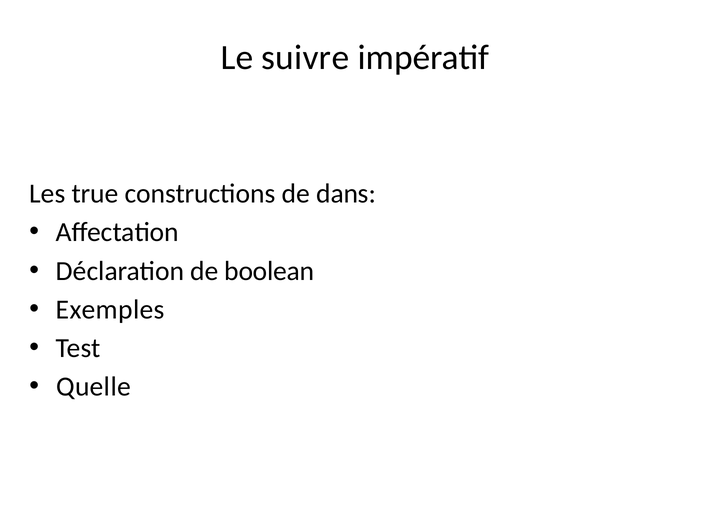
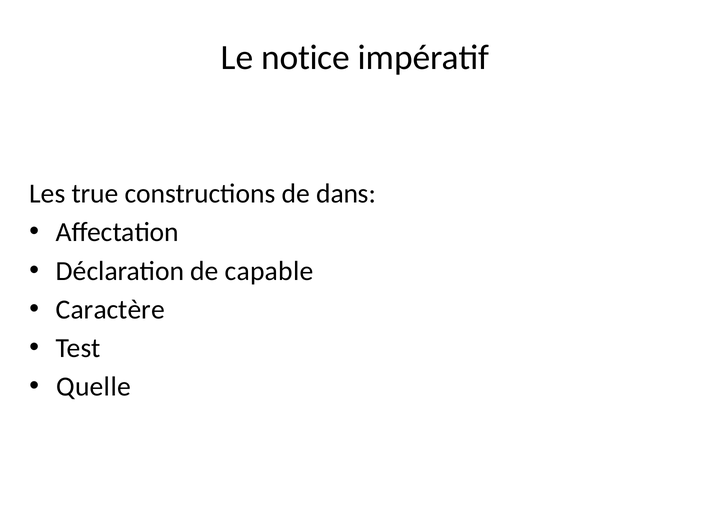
suivre: suivre -> notice
boolean: boolean -> capable
Exemples: Exemples -> Caractère
